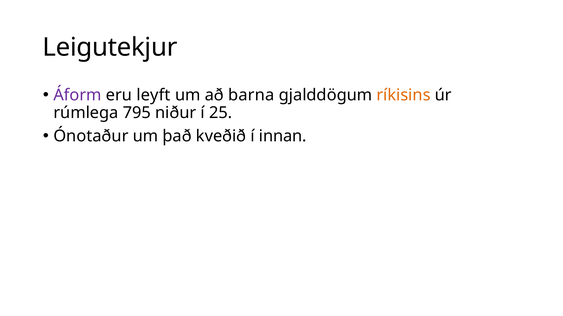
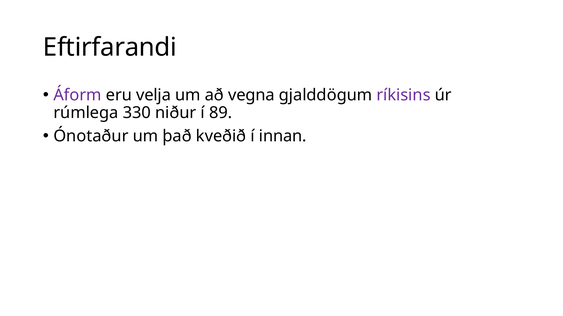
Leigutekjur: Leigutekjur -> Eftirfarandi
leyft: leyft -> velja
barna: barna -> vegna
ríkisins colour: orange -> purple
795: 795 -> 330
25: 25 -> 89
